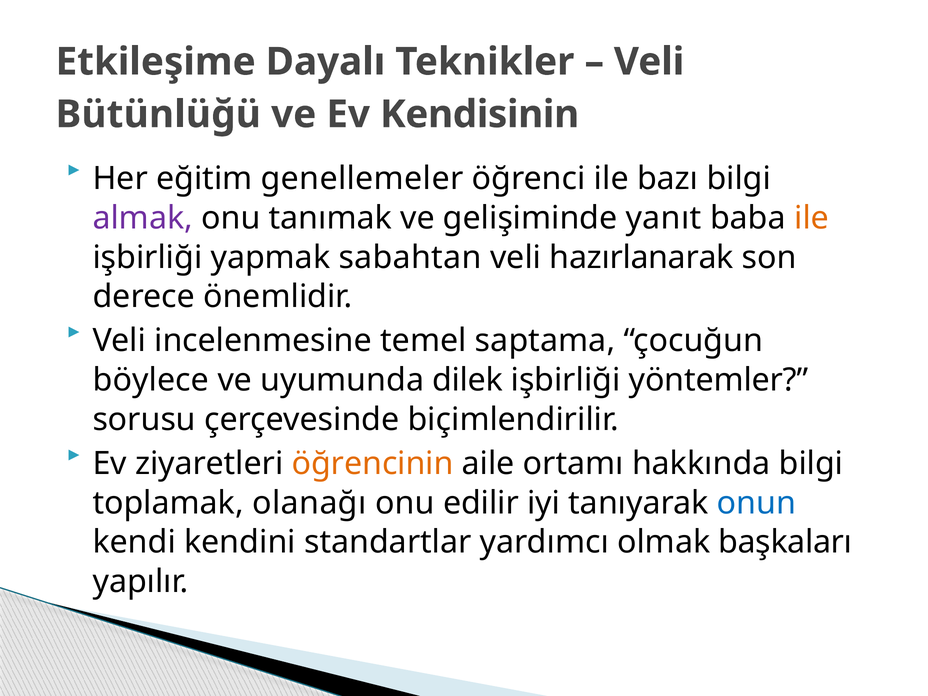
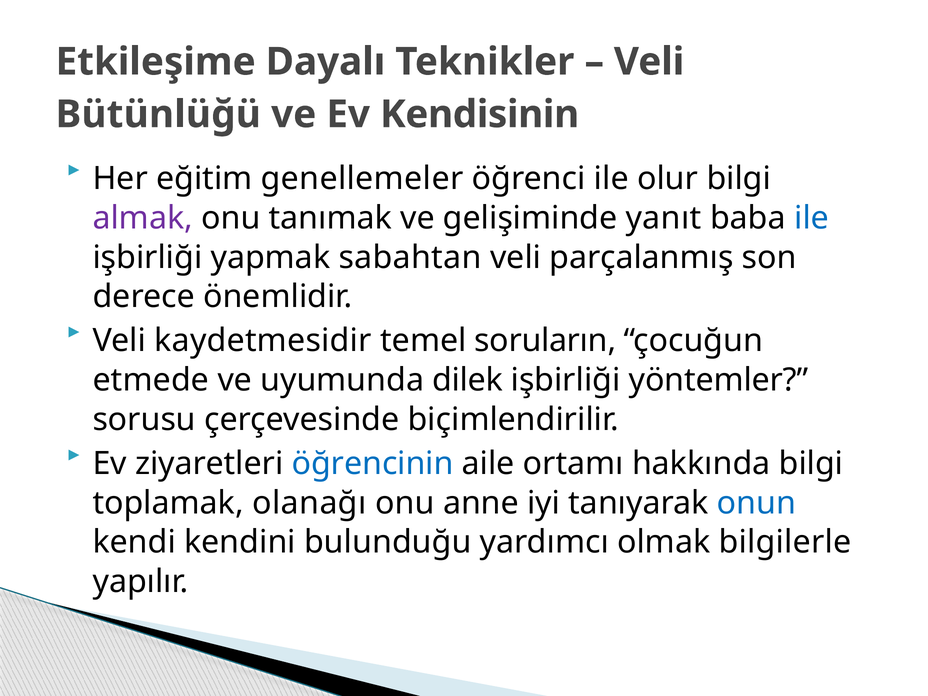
bazı: bazı -> olur
ile at (812, 218) colour: orange -> blue
hazırlanarak: hazırlanarak -> parçalanmış
incelenmesine: incelenmesine -> kaydetmesidir
saptama: saptama -> soruların
böylece: böylece -> etmede
öğrencinin colour: orange -> blue
edilir: edilir -> anne
standartlar: standartlar -> bulunduğu
başkaları: başkaları -> bilgilerle
